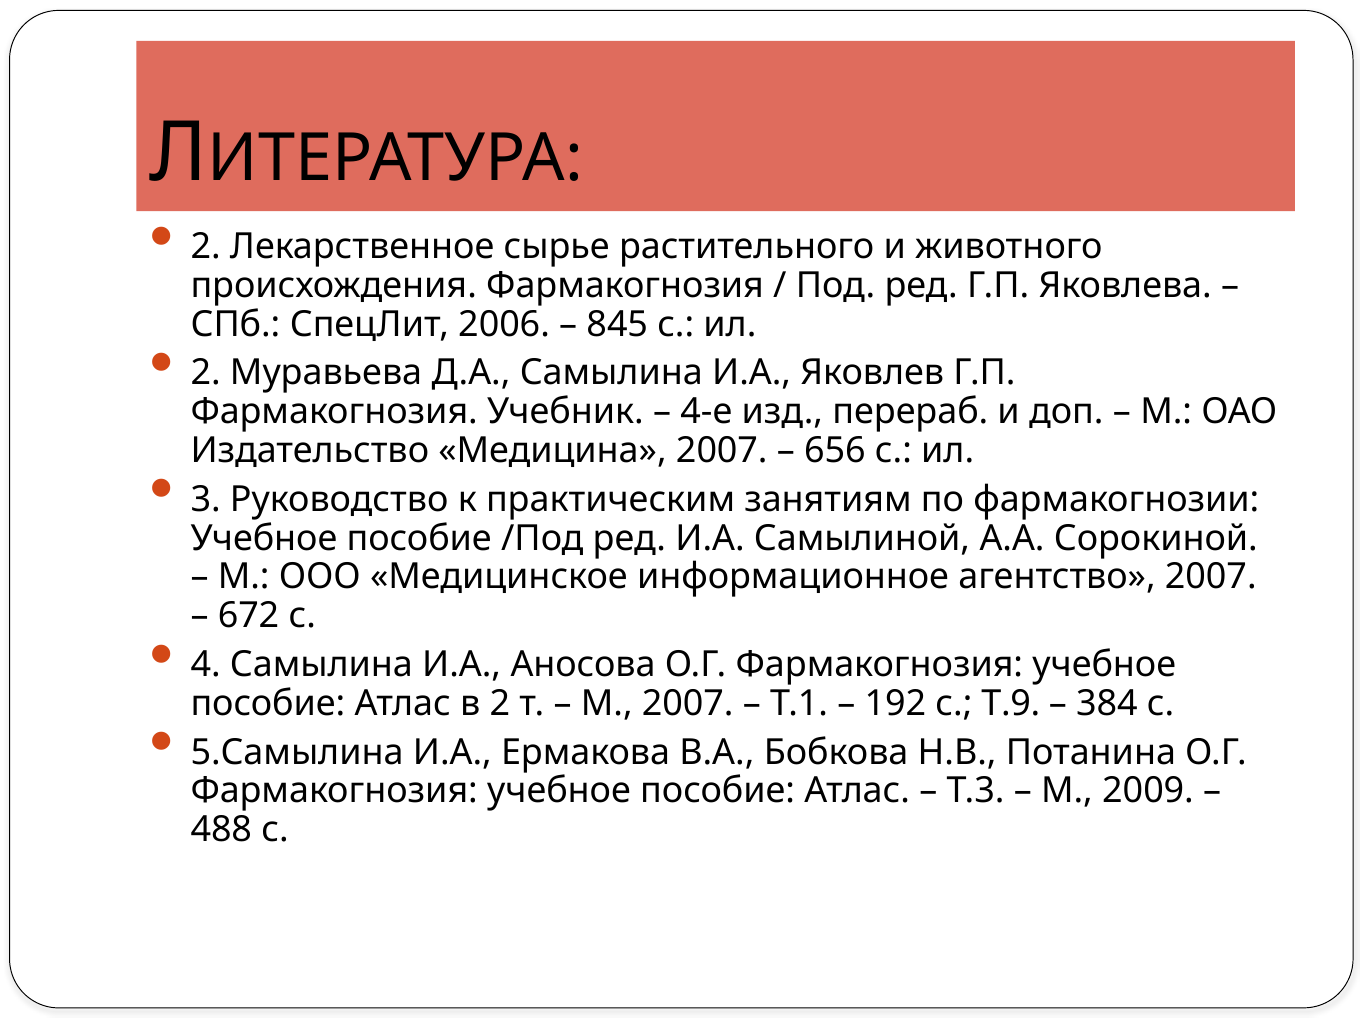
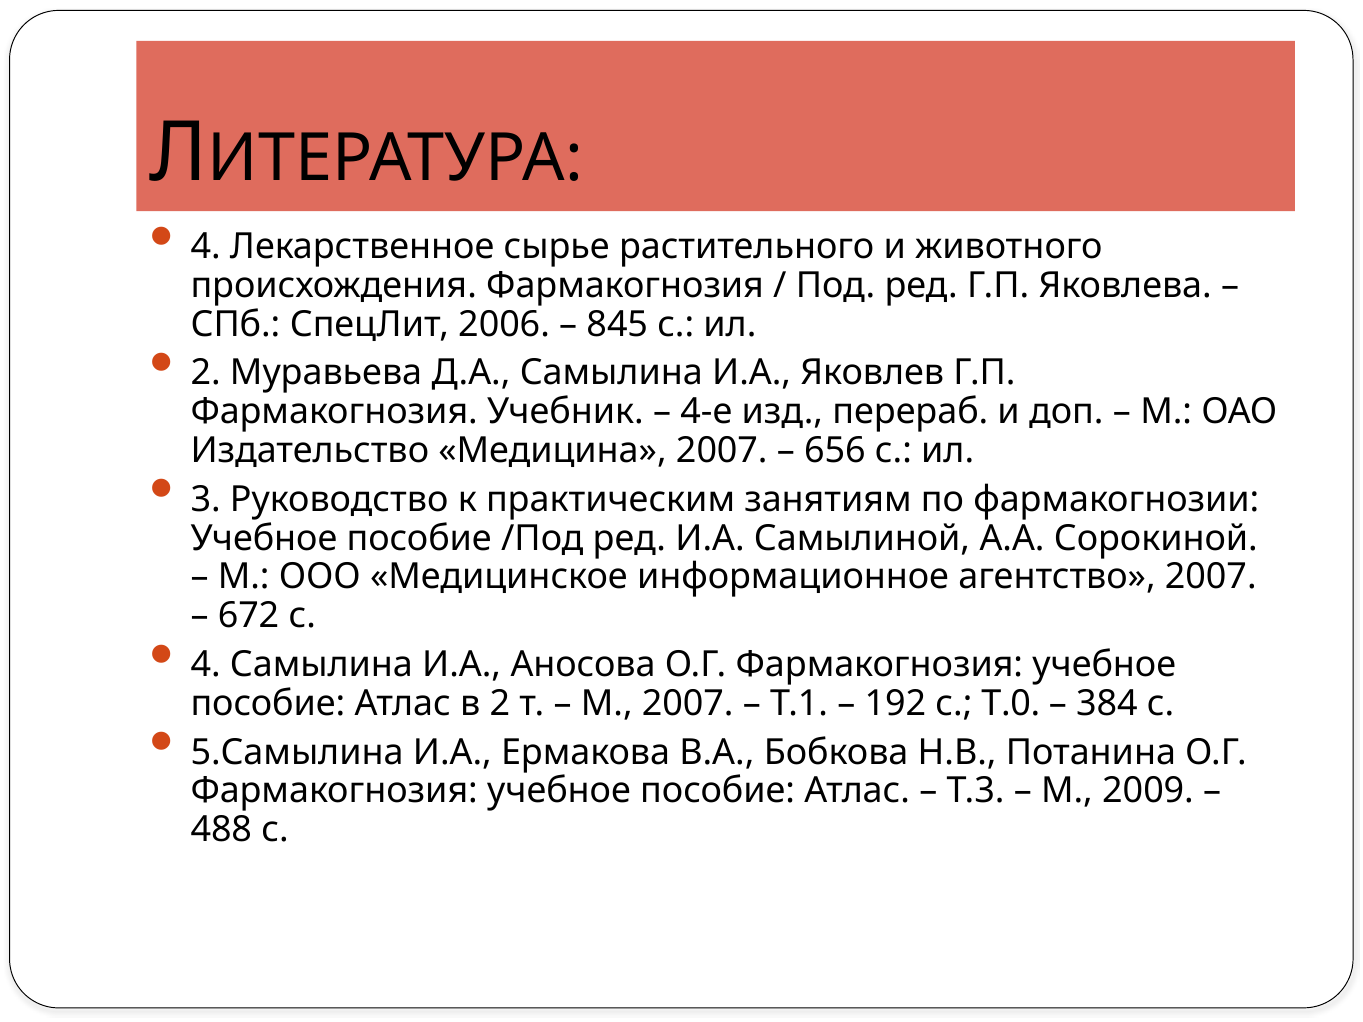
2 at (206, 247): 2 -> 4
Т.9: Т.9 -> Т.0
